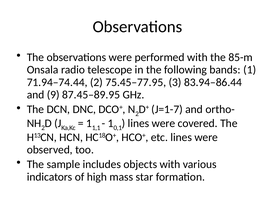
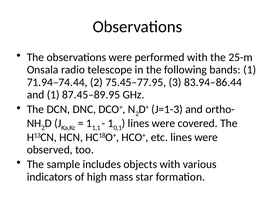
85-m: 85-m -> 25-m
and 9: 9 -> 1
J=1-7: J=1-7 -> J=1-3
